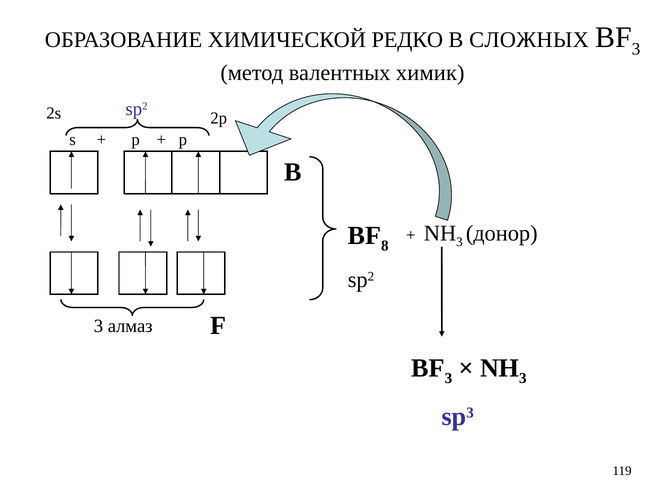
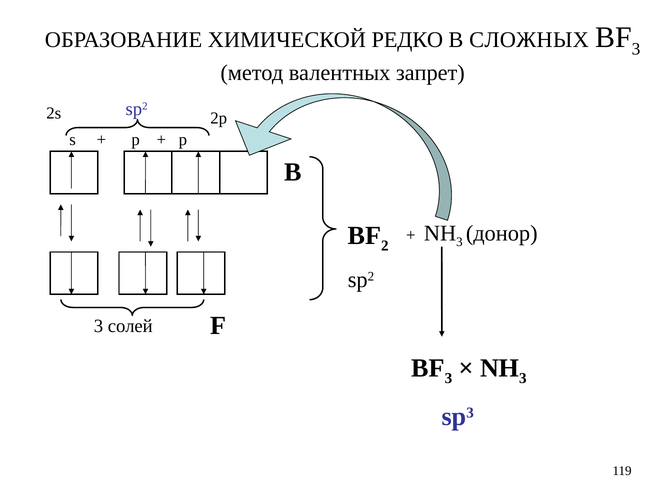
химик: химик -> запрет
8: 8 -> 2
алмаз: алмаз -> солей
